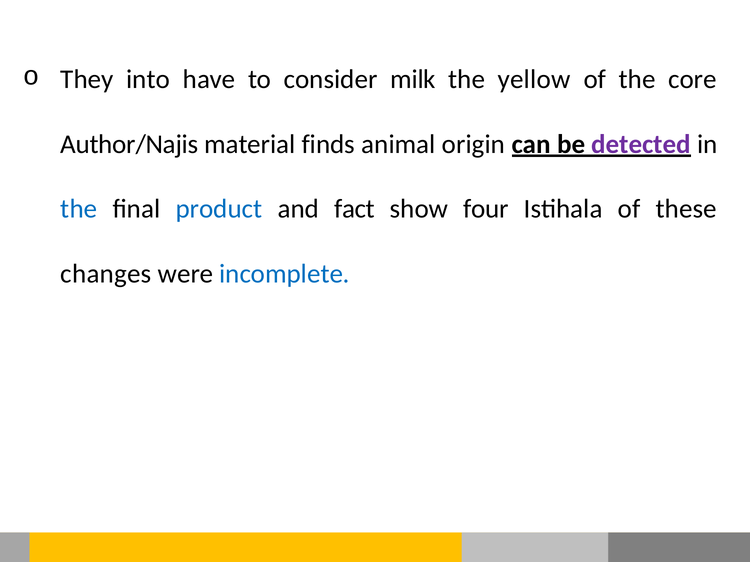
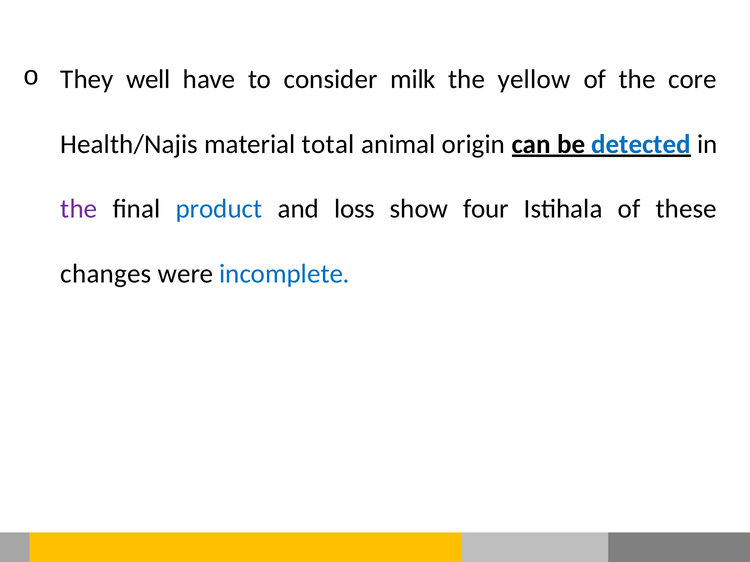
into: into -> well
Author/Najis: Author/Najis -> Health/Najis
finds: finds -> total
detected colour: purple -> blue
the at (79, 209) colour: blue -> purple
fact: fact -> loss
